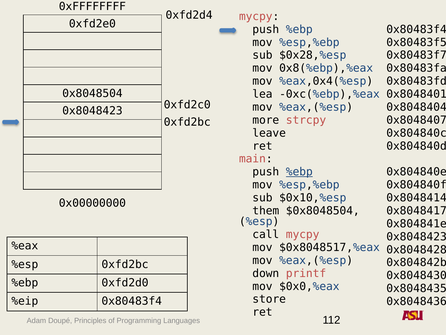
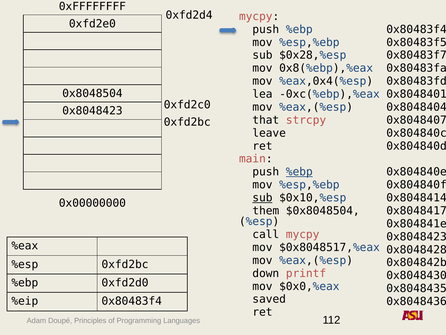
more: more -> that
sub at (262, 198) underline: none -> present
store: store -> saved
